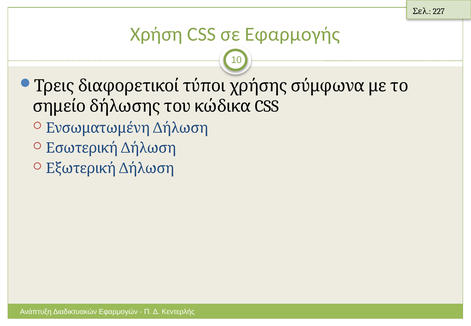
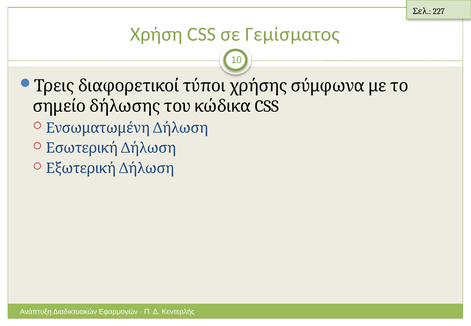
Εφαρμογής: Εφαρμογής -> Γεμίσματος
